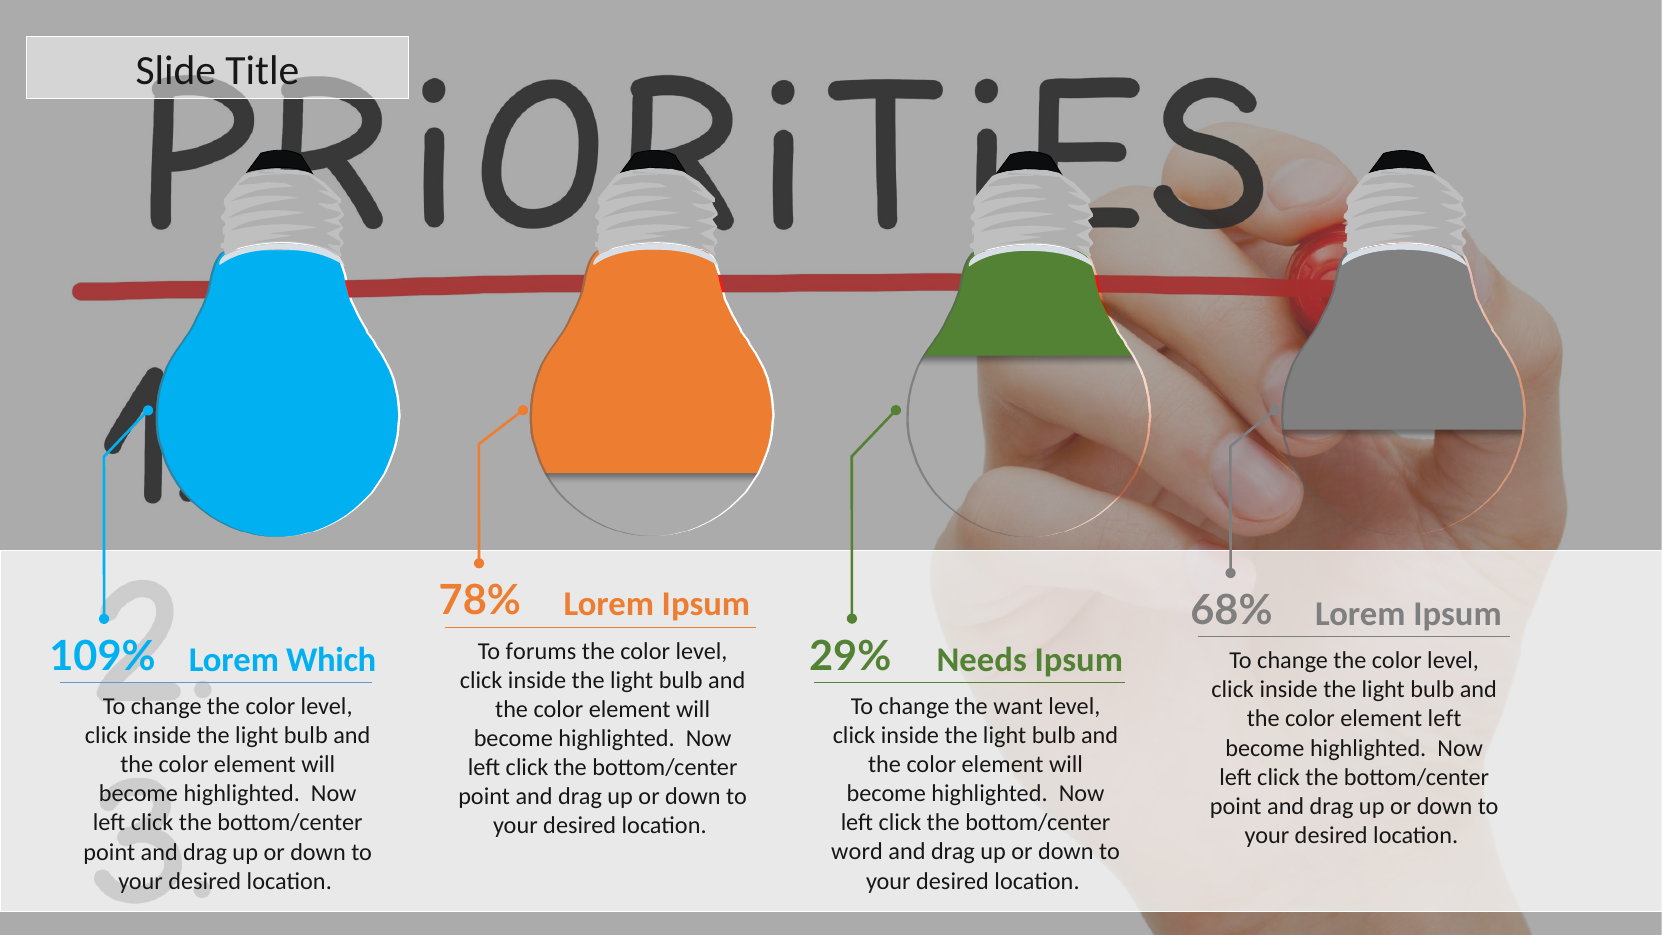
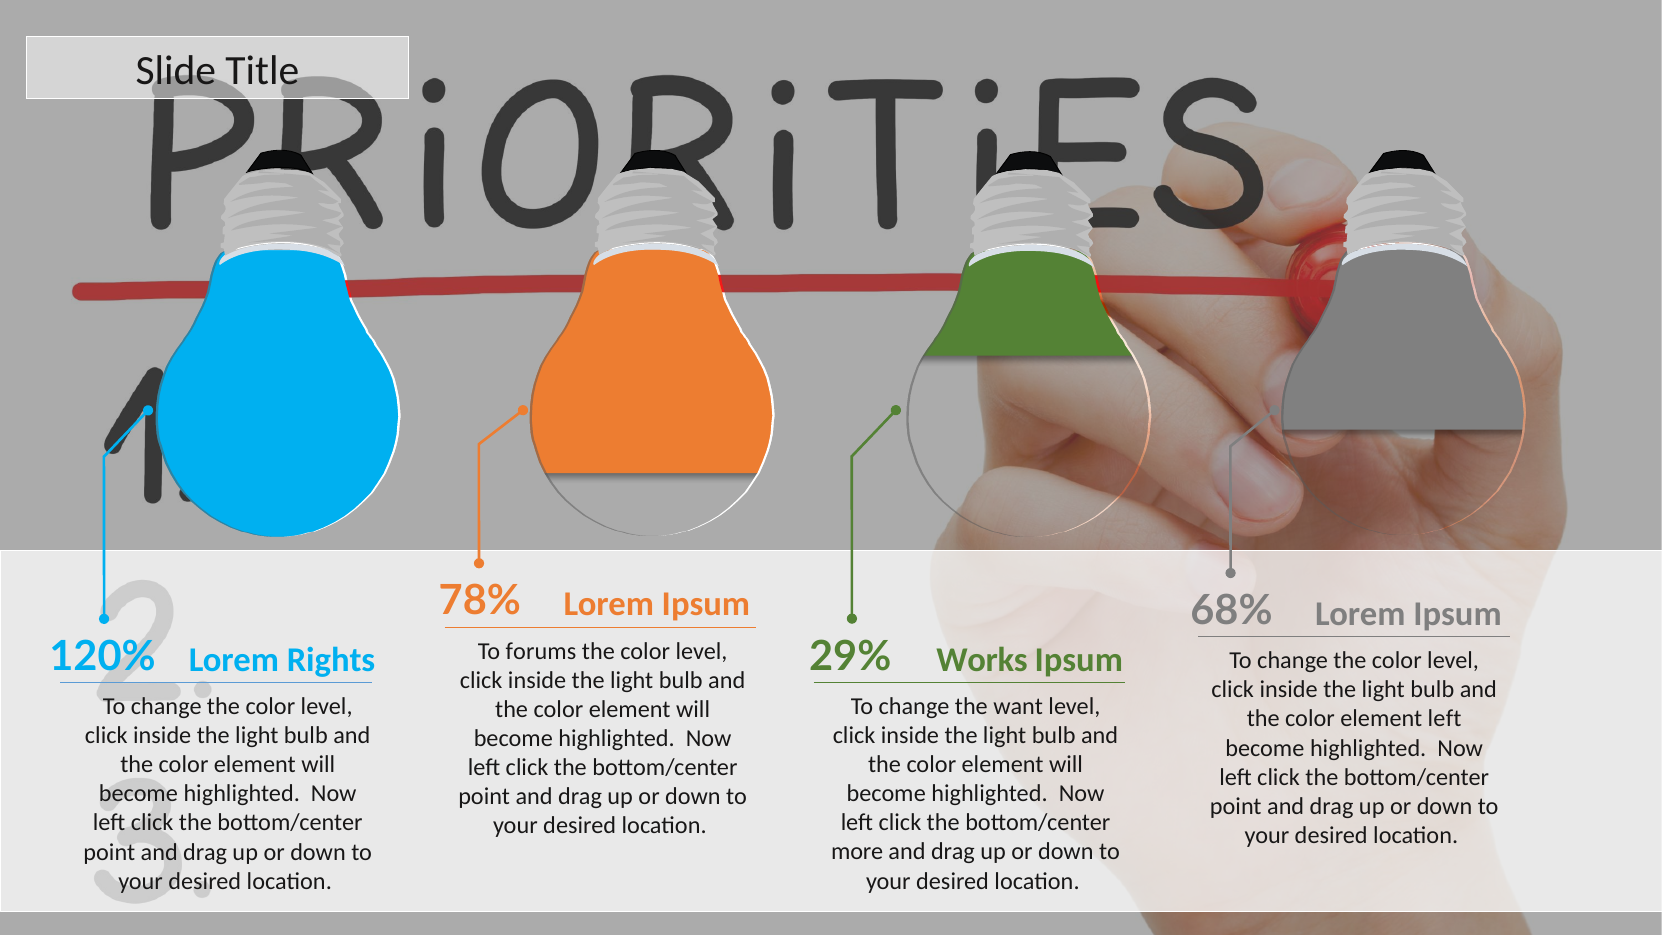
109%: 109% -> 120%
Needs: Needs -> Works
Which: Which -> Rights
word: word -> more
